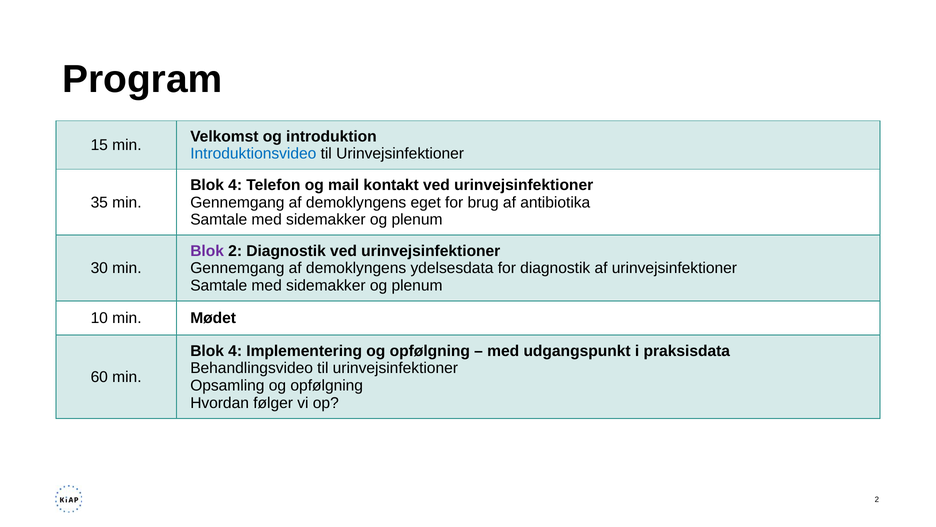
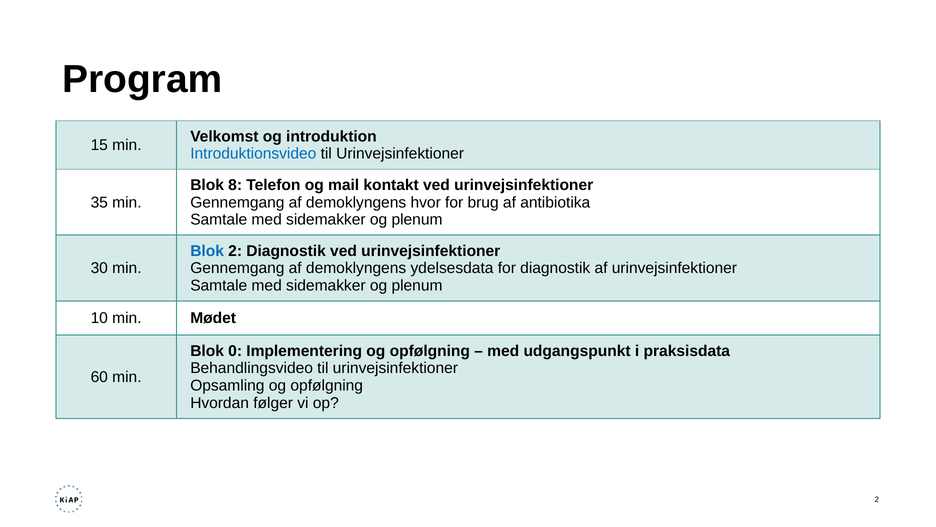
4 at (235, 185): 4 -> 8
eget: eget -> hvor
Blok at (207, 251) colour: purple -> blue
4 at (235, 351): 4 -> 0
